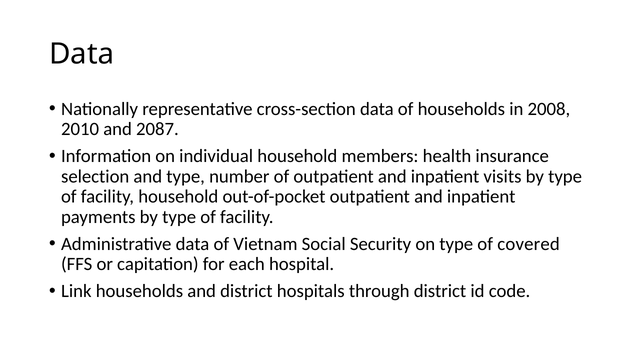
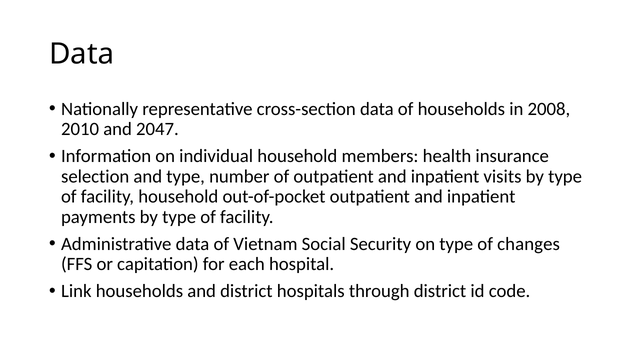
2087: 2087 -> 2047
covered: covered -> changes
